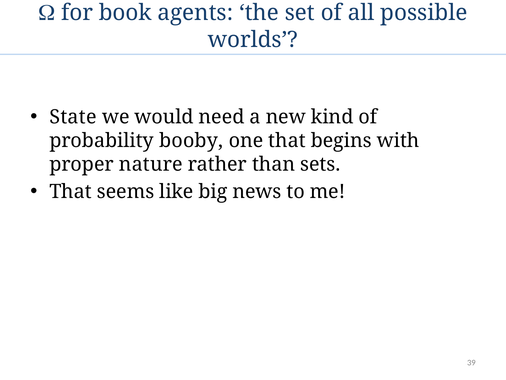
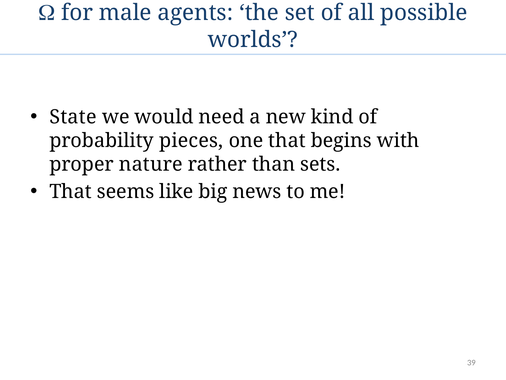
book: book -> male
booby: booby -> pieces
